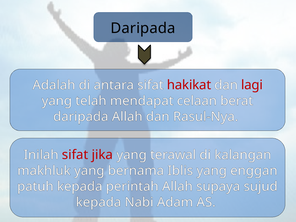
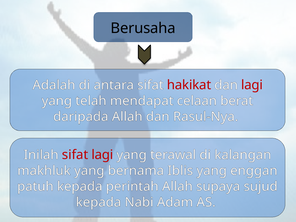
Daripada at (143, 28): Daripada -> Berusaha
sifat jika: jika -> lagi
